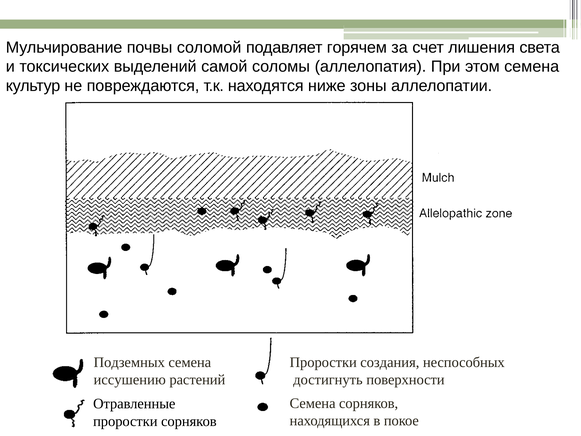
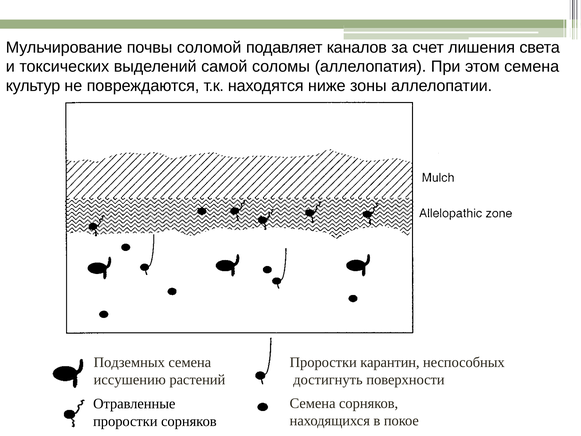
горячем: горячем -> каналов
создания: создания -> карантин
